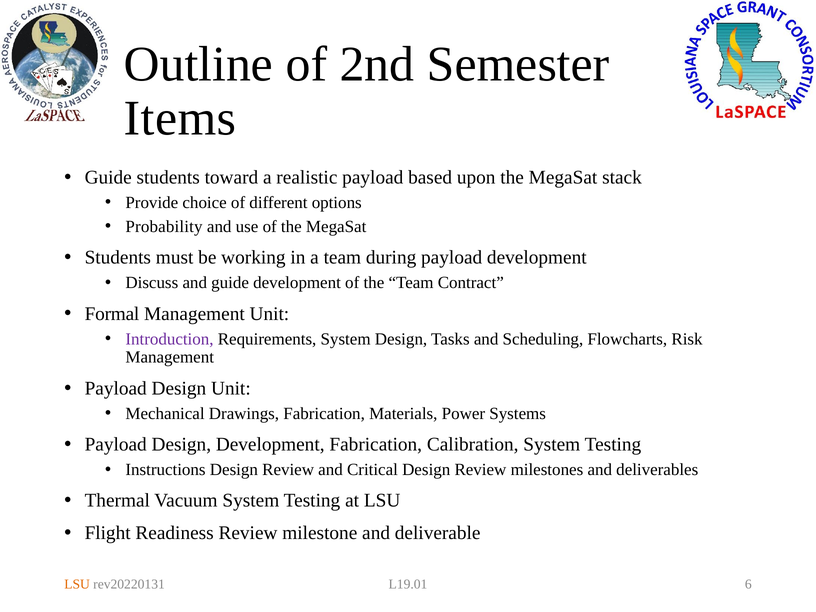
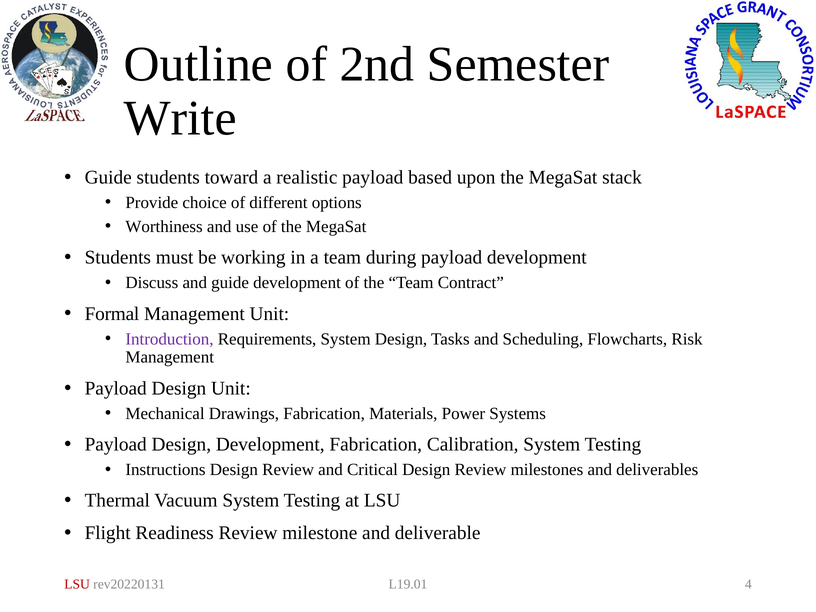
Items: Items -> Write
Probability: Probability -> Worthiness
LSU at (77, 584) colour: orange -> red
6: 6 -> 4
